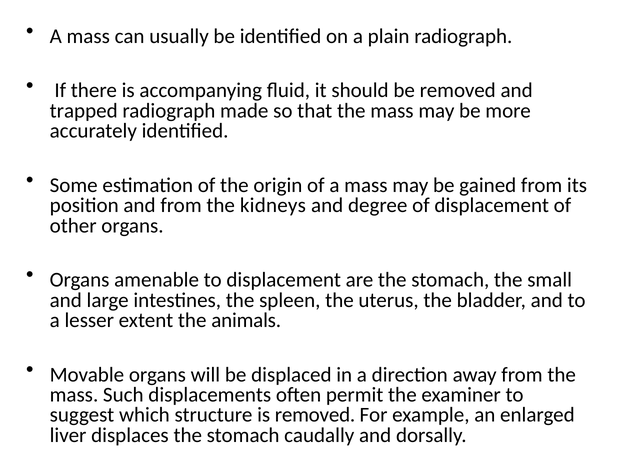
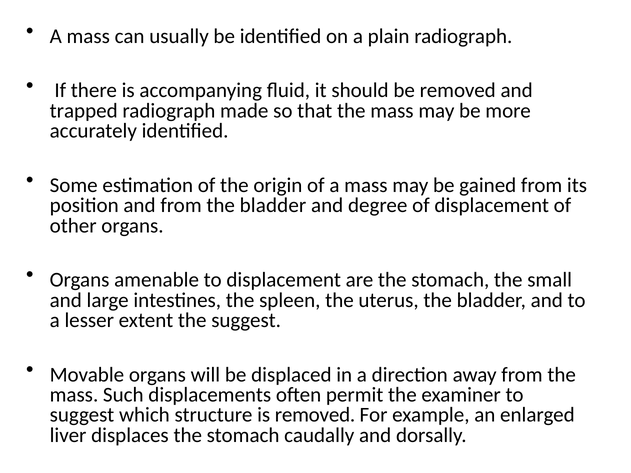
from the kidneys: kidneys -> bladder
the animals: animals -> suggest
